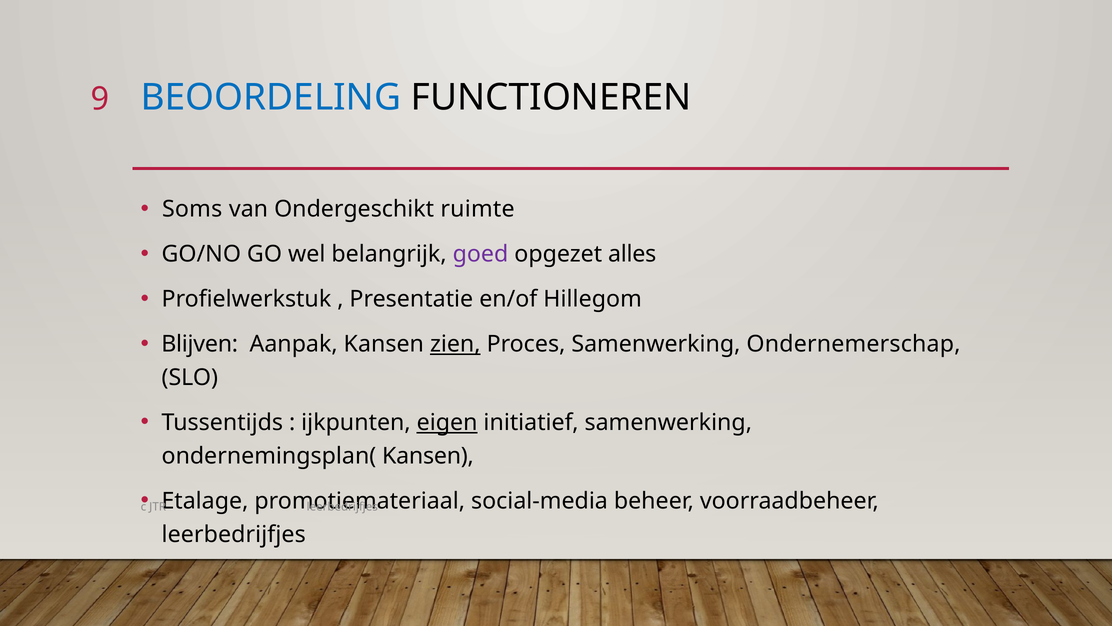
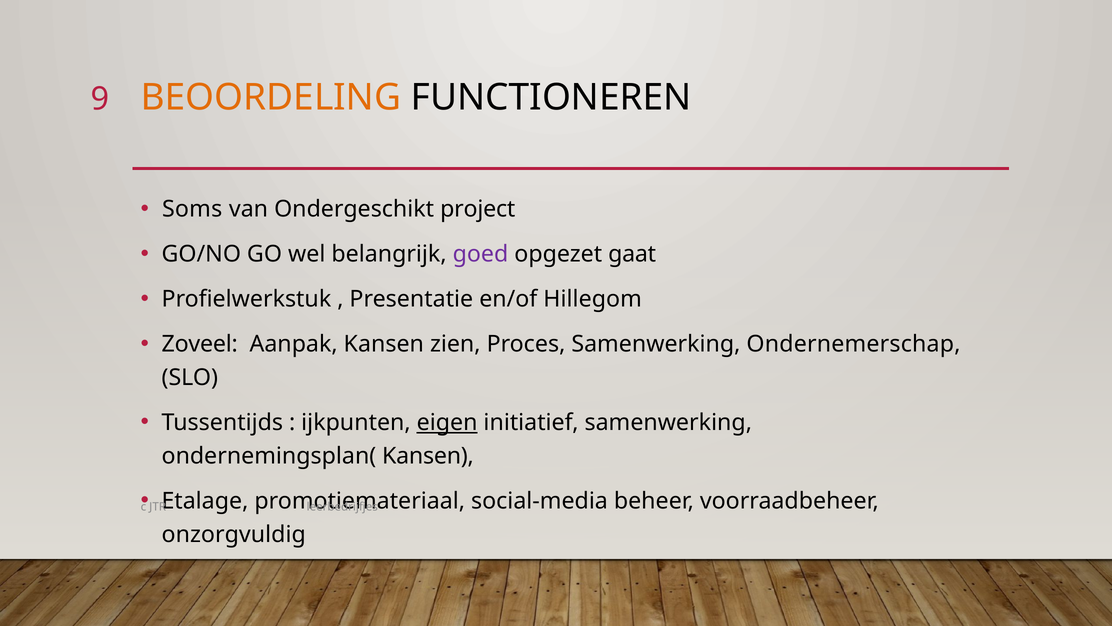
BEOORDELING colour: blue -> orange
ruimte: ruimte -> project
alles: alles -> gaat
Blijven: Blijven -> Zoveel
zien underline: present -> none
leerbedrijfjes at (234, 534): leerbedrijfjes -> onzorgvuldig
